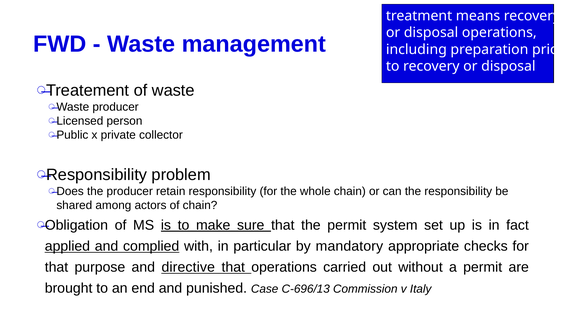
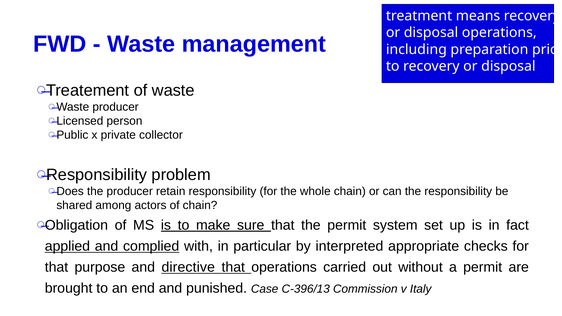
mandatory: mandatory -> interpreted
C-696/13: C-696/13 -> C-396/13
